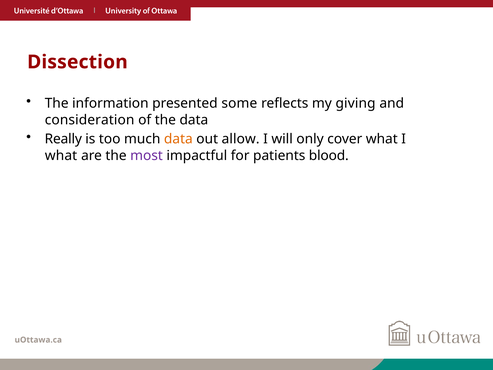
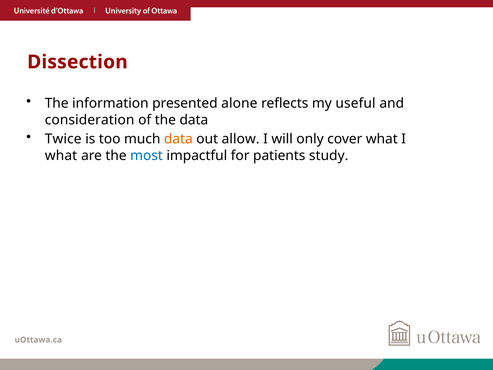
some: some -> alone
giving: giving -> useful
Really: Really -> Twice
most colour: purple -> blue
blood: blood -> study
